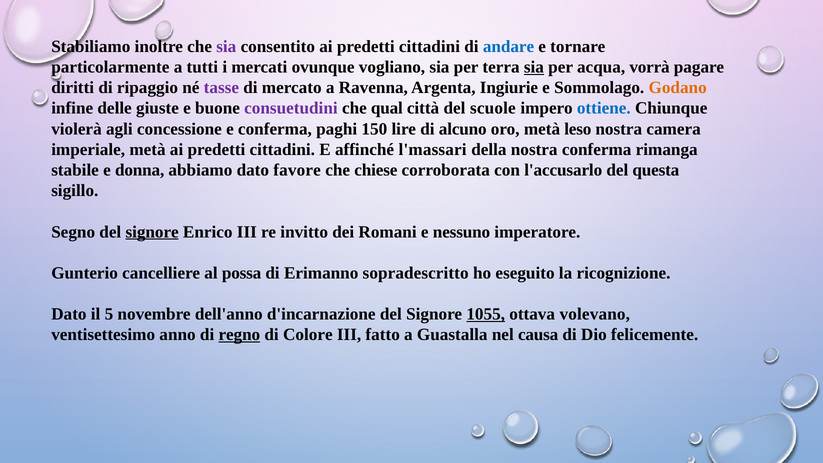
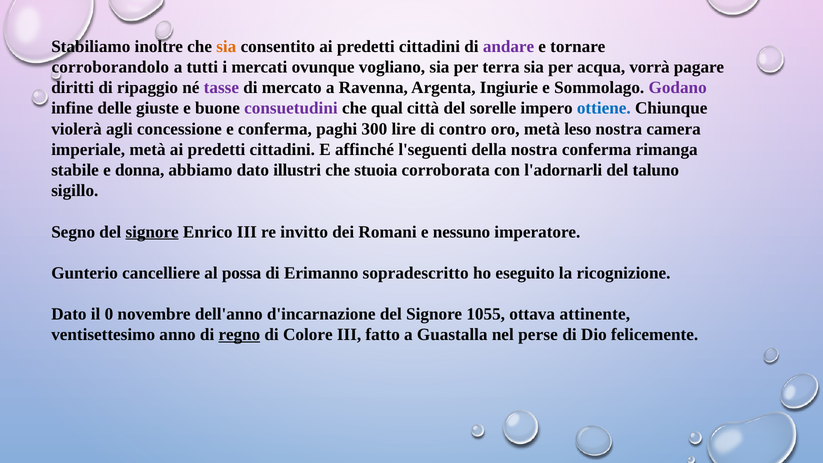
sia at (226, 47) colour: purple -> orange
andare colour: blue -> purple
particolarmente: particolarmente -> corroborandolo
sia at (534, 67) underline: present -> none
Godano colour: orange -> purple
scuole: scuole -> sorelle
150: 150 -> 300
alcuno: alcuno -> contro
l'massari: l'massari -> l'seguenti
favore: favore -> illustri
chiese: chiese -> stuoia
l'accusarlo: l'accusarlo -> l'adornarli
questa: questa -> taluno
5: 5 -> 0
1055 underline: present -> none
volevano: volevano -> attinente
causa: causa -> perse
